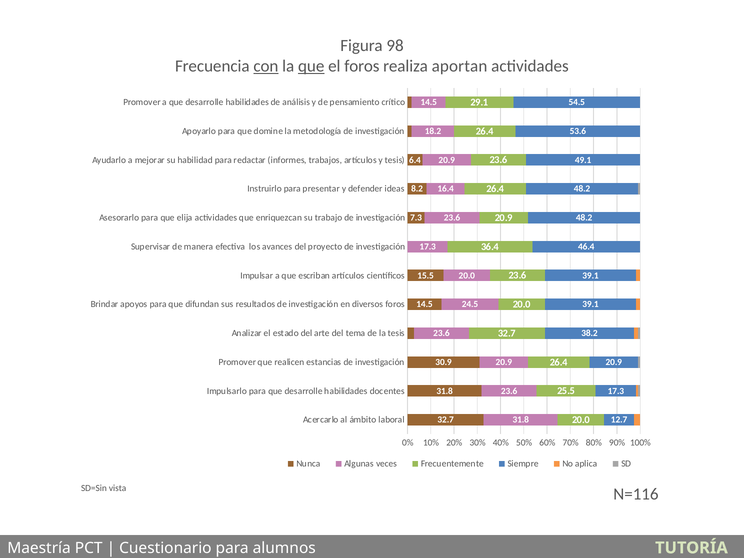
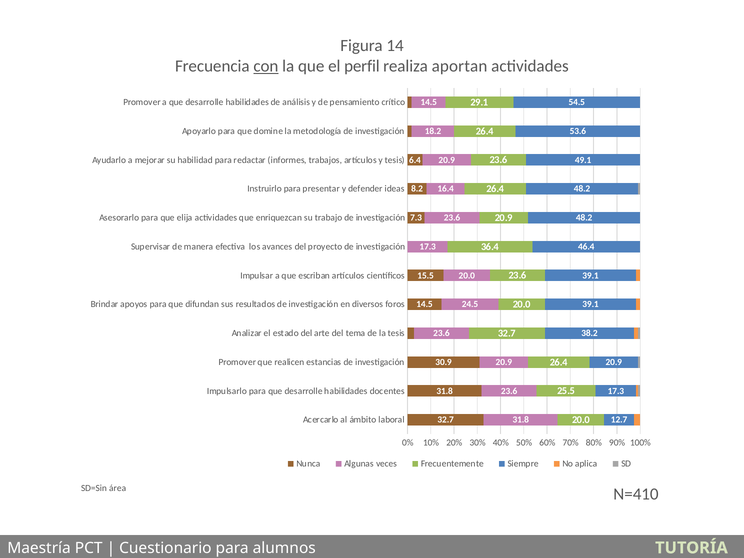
98: 98 -> 14
que at (311, 66) underline: present -> none
el foros: foros -> perfil
vista: vista -> área
N=116: N=116 -> N=410
